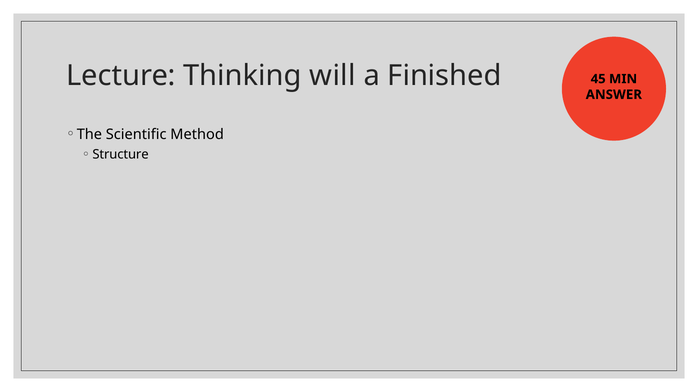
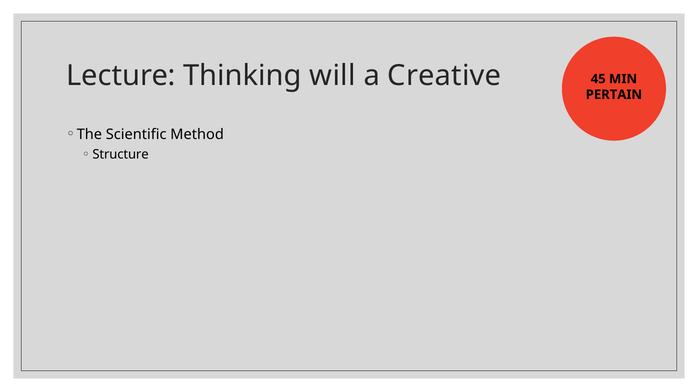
Finished: Finished -> Creative
ANSWER: ANSWER -> PERTAIN
